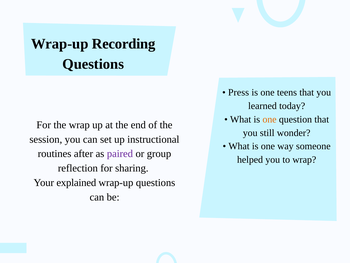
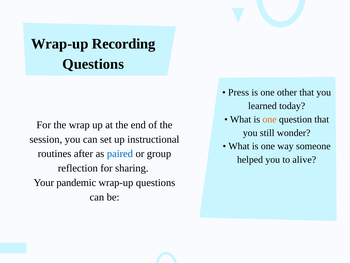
teens: teens -> other
paired colour: purple -> blue
to wrap: wrap -> alive
explained: explained -> pandemic
